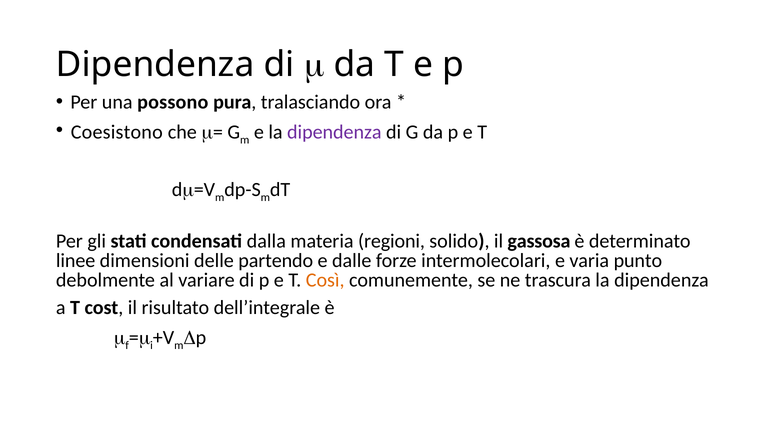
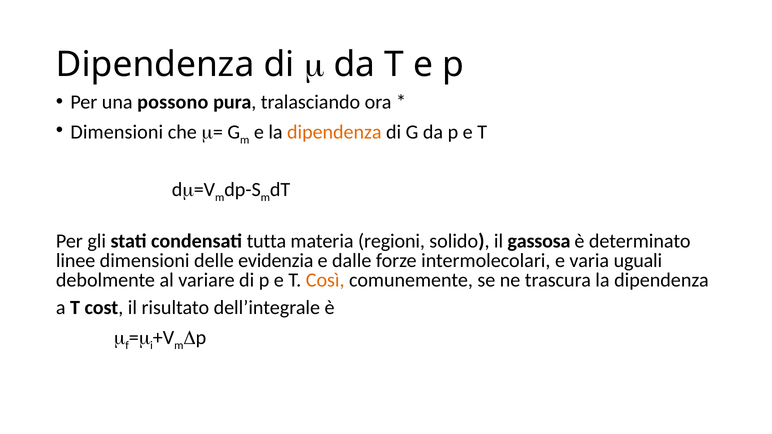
Coesistono at (117, 132): Coesistono -> Dimensioni
dipendenza at (334, 132) colour: purple -> orange
dalla: dalla -> tutta
partendo: partendo -> evidenzia
punto: punto -> uguali
